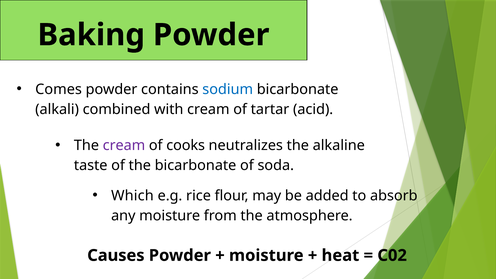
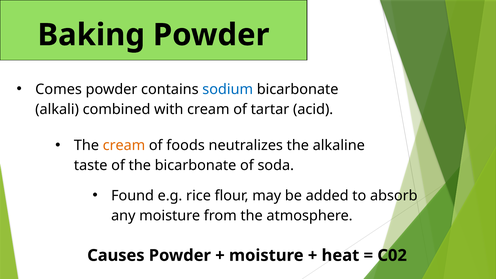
cream at (124, 145) colour: purple -> orange
cooks: cooks -> foods
Which: Which -> Found
